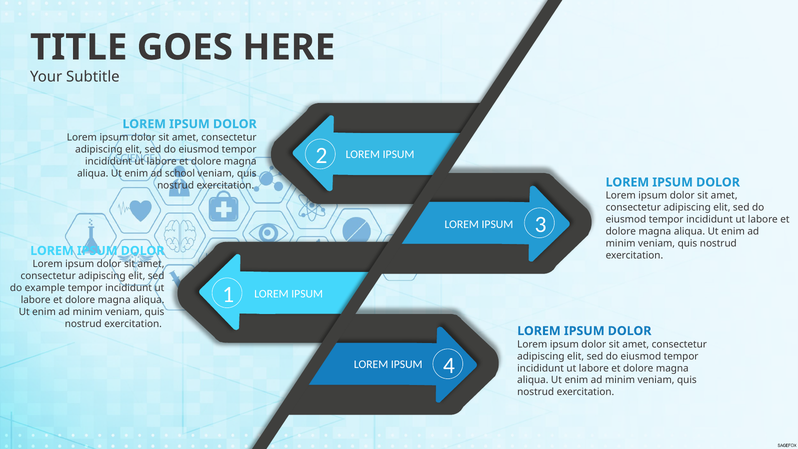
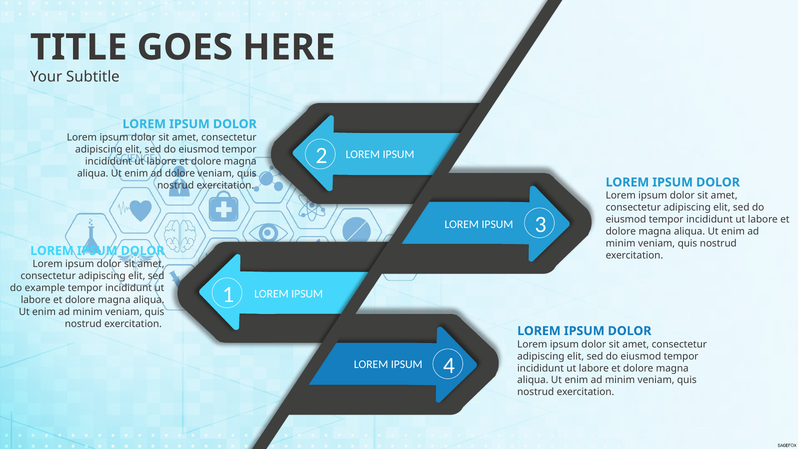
ad school: school -> dolore
